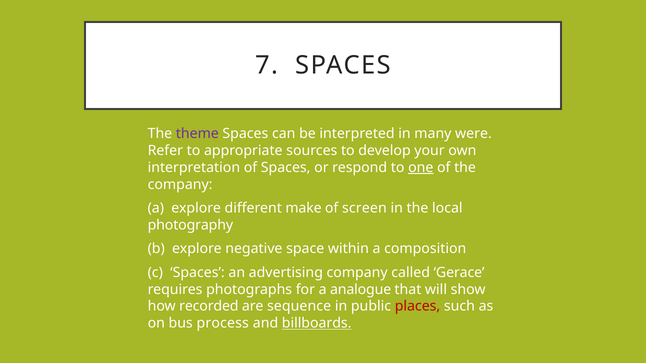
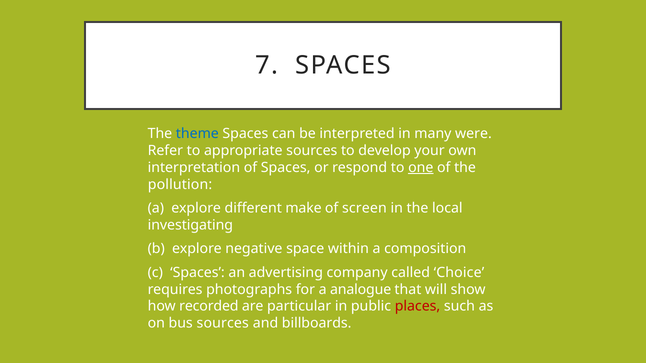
theme colour: purple -> blue
company at (180, 185): company -> pollution
photography: photography -> investigating
Gerace: Gerace -> Choice
sequence: sequence -> particular
bus process: process -> sources
billboards underline: present -> none
